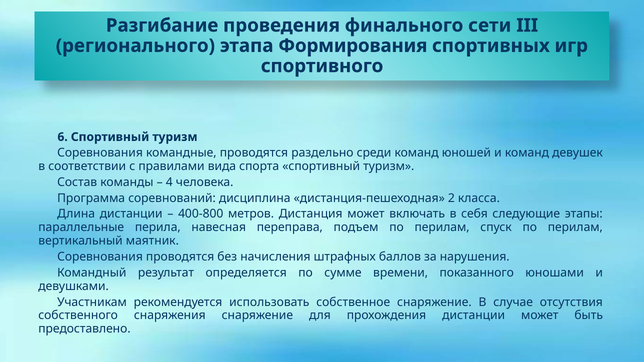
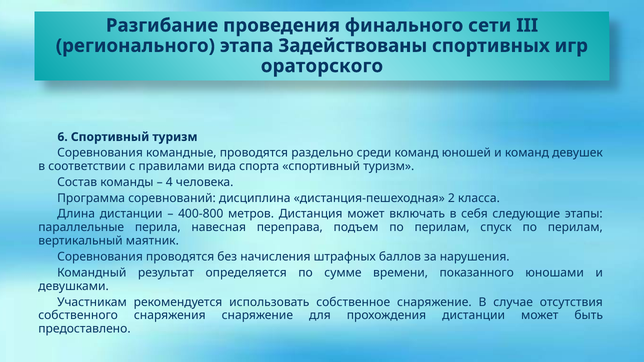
Формирования: Формирования -> Задействованы
спортивного: спортивного -> ораторского
